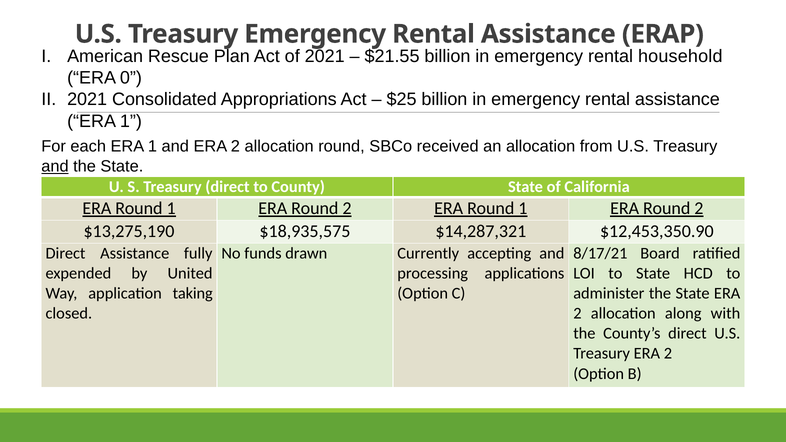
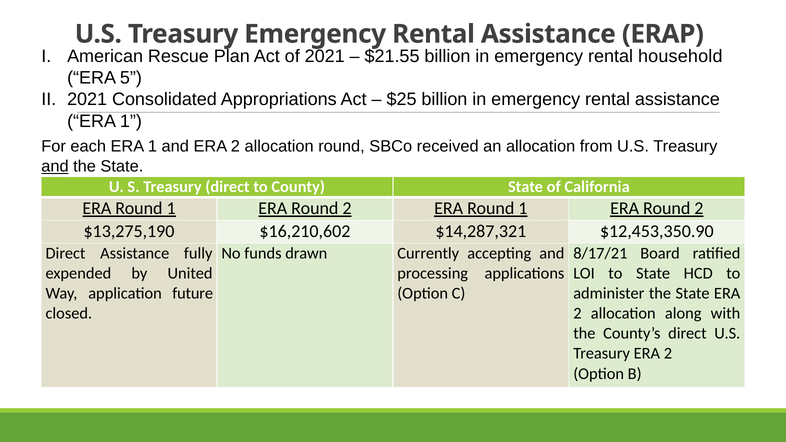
0: 0 -> 5
$18,935,575: $18,935,575 -> $16,210,602
taking: taking -> future
